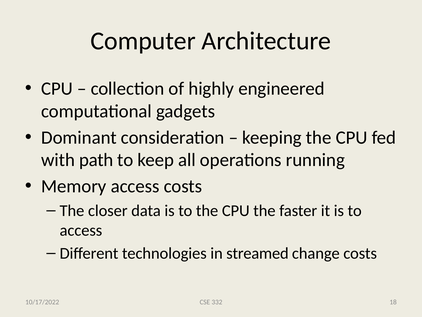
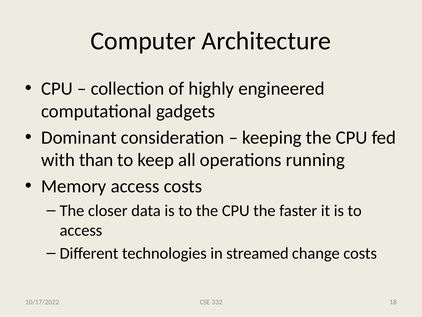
path: path -> than
